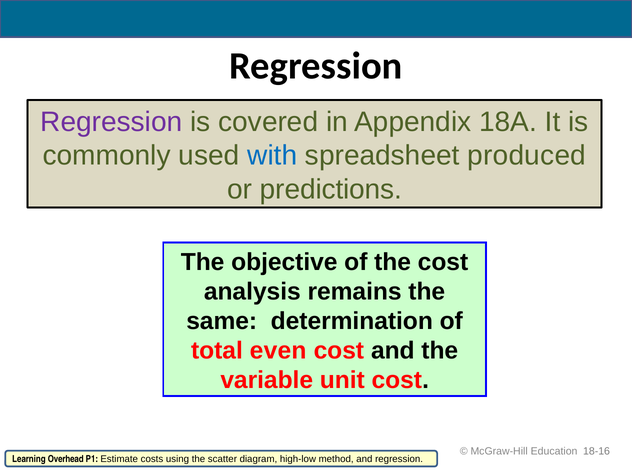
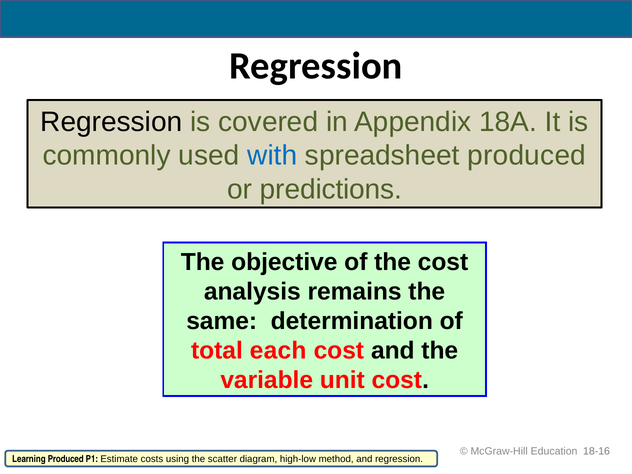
Regression at (111, 122) colour: purple -> black
even: even -> each
Learning Overhead: Overhead -> Produced
